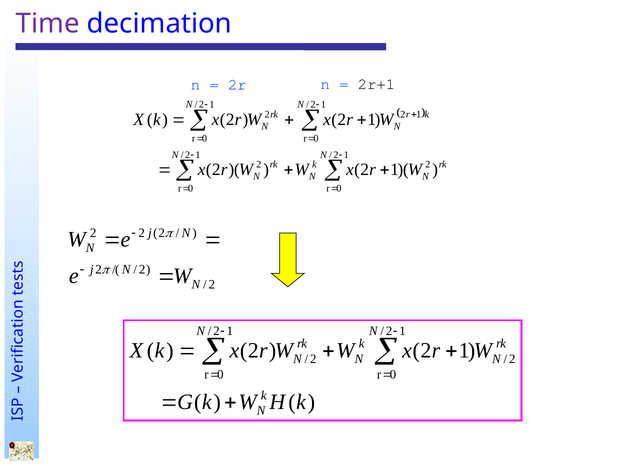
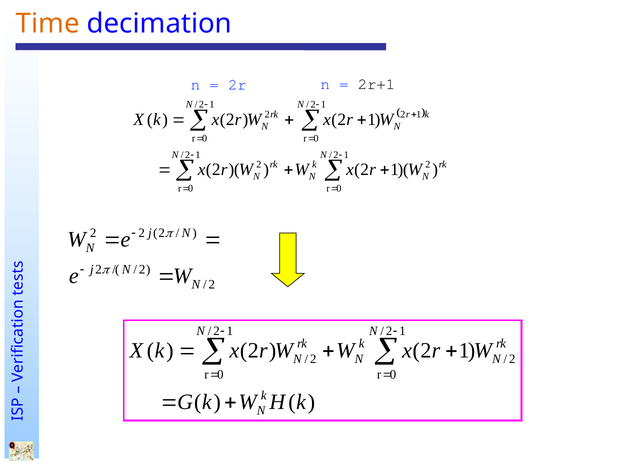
Time colour: purple -> orange
